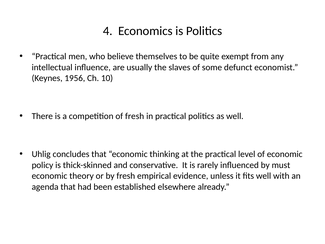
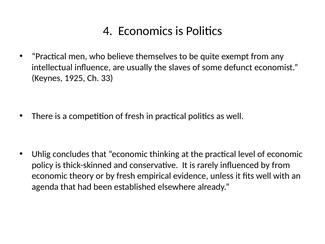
1956: 1956 -> 1925
10: 10 -> 33
by must: must -> from
